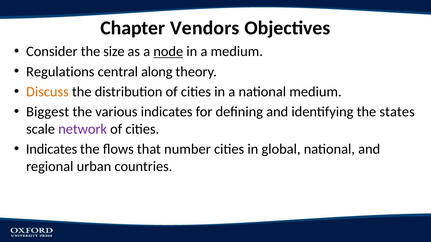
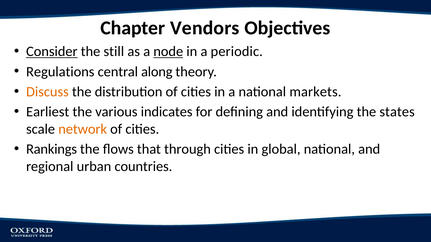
Consider underline: none -> present
size: size -> still
a medium: medium -> periodic
national medium: medium -> markets
Biggest: Biggest -> Earliest
network colour: purple -> orange
Indicates at (52, 149): Indicates -> Rankings
number: number -> through
